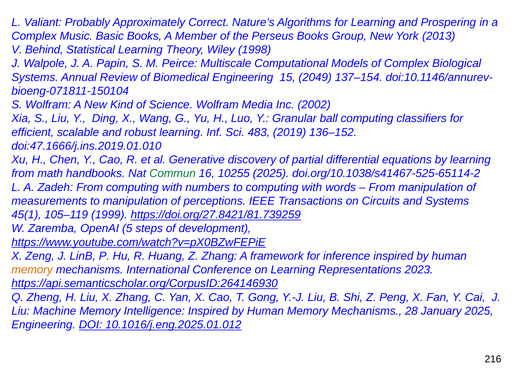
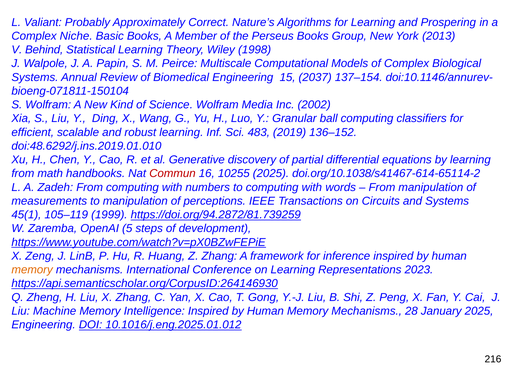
Music: Music -> Niche
2049: 2049 -> 2037
doi:47.1666/j.ins.2019.01.010: doi:47.1666/j.ins.2019.01.010 -> doi:48.6292/j.ins.2019.01.010
Commun colour: green -> red
doi.org/10.1038/s41467-525-65114-2: doi.org/10.1038/s41467-525-65114-2 -> doi.org/10.1038/s41467-614-65114-2
https://doi.org/27.8421/81.739259: https://doi.org/27.8421/81.739259 -> https://doi.org/94.2872/81.739259
